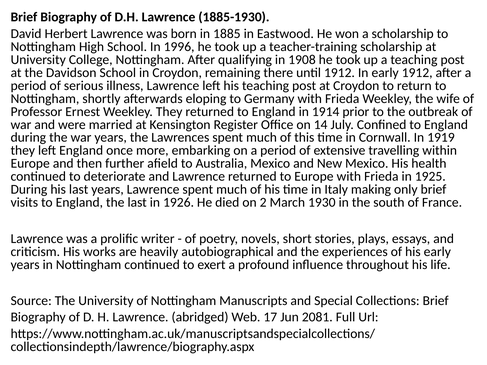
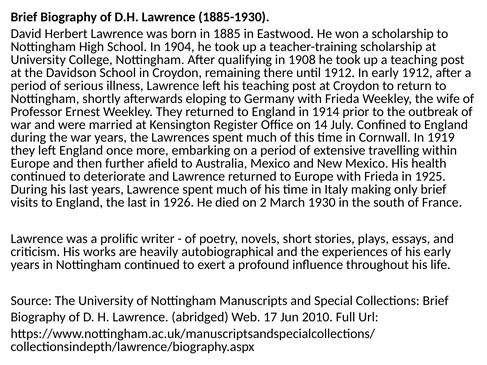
1996: 1996 -> 1904
2081: 2081 -> 2010
